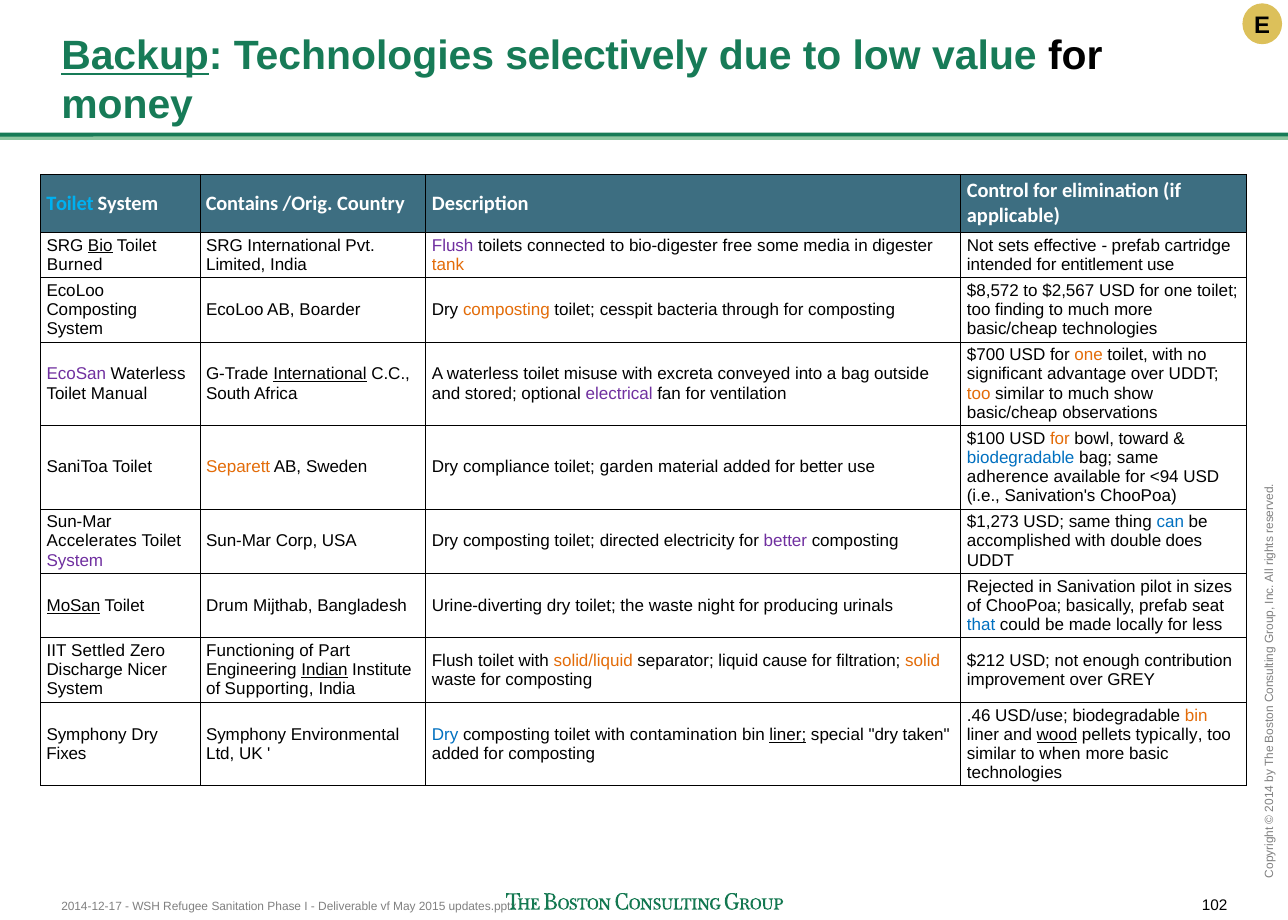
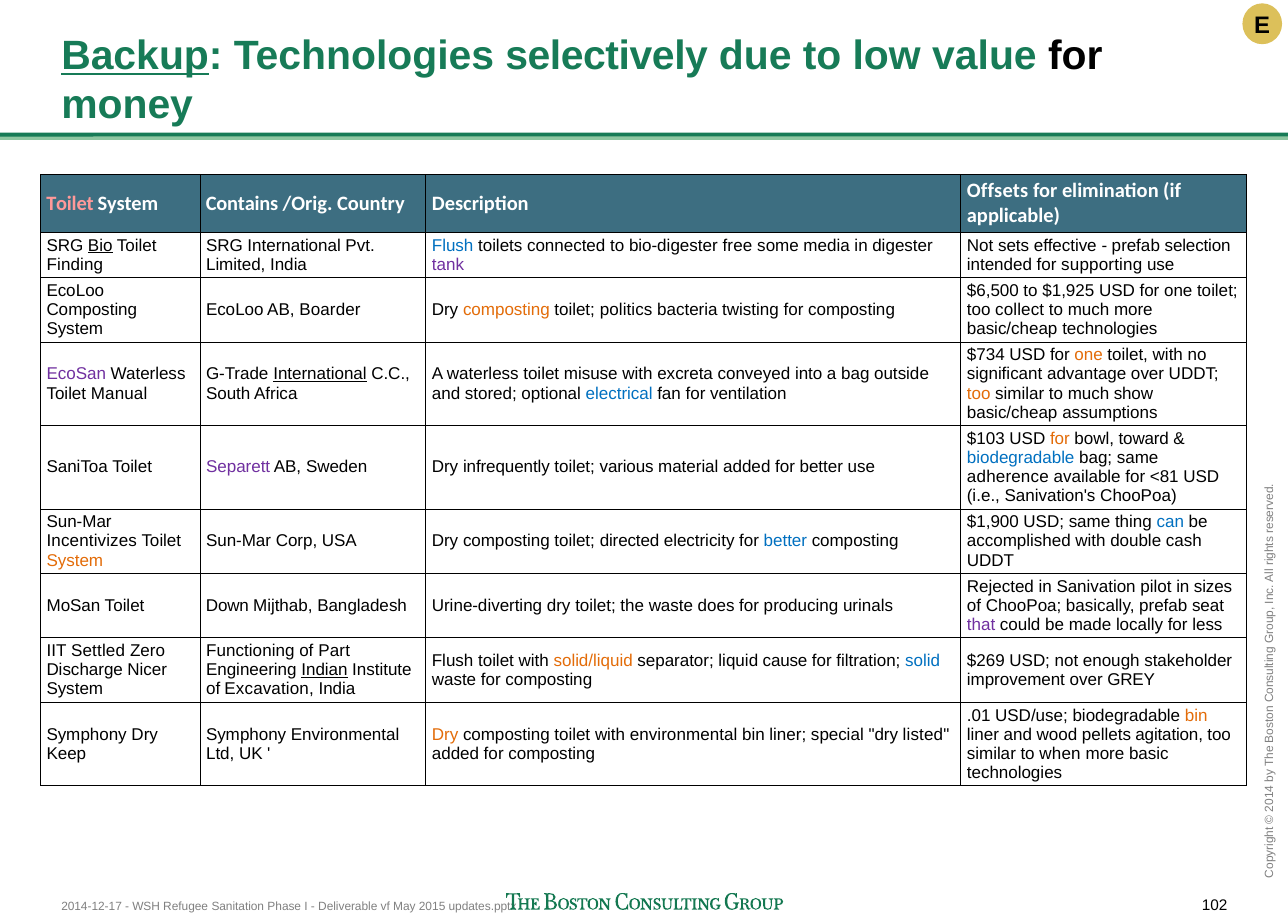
Control: Control -> Offsets
Toilet at (70, 204) colour: light blue -> pink
Flush at (453, 245) colour: purple -> blue
cartridge: cartridge -> selection
Burned: Burned -> Finding
tank colour: orange -> purple
entitlement: entitlement -> supporting
$8,572: $8,572 -> $6,500
$2,567: $2,567 -> $1,925
cesspit: cesspit -> politics
through: through -> twisting
finding: finding -> collect
$700: $700 -> $734
electrical colour: purple -> blue
observations: observations -> assumptions
$100: $100 -> $103
Separett colour: orange -> purple
compliance: compliance -> infrequently
garden: garden -> various
<94: <94 -> <81
$1,273: $1,273 -> $1,900
Accelerates: Accelerates -> Incentivizes
better at (785, 541) colour: purple -> blue
does: does -> cash
System at (75, 560) colour: purple -> orange
MoSan underline: present -> none
Drum: Drum -> Down
night: night -> does
that colour: blue -> purple
solid colour: orange -> blue
$212: $212 -> $269
contribution: contribution -> stakeholder
Supporting: Supporting -> Excavation
.46: .46 -> .01
Dry at (445, 735) colour: blue -> orange
with contamination: contamination -> environmental
liner at (788, 735) underline: present -> none
taken: taken -> listed
wood underline: present -> none
typically: typically -> agitation
Fixes: Fixes -> Keep
